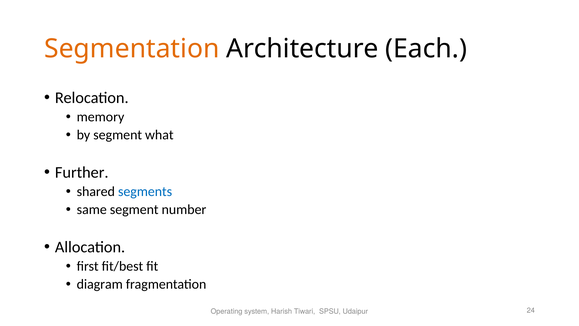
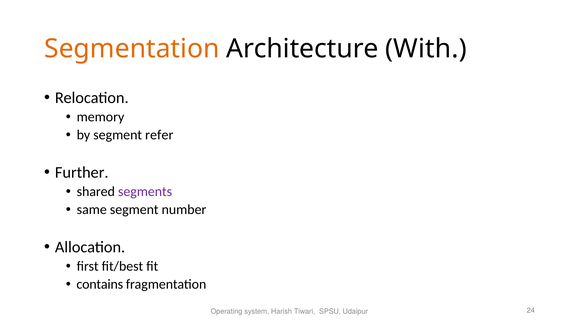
Each: Each -> With
what: what -> refer
segments colour: blue -> purple
diagram: diagram -> contains
